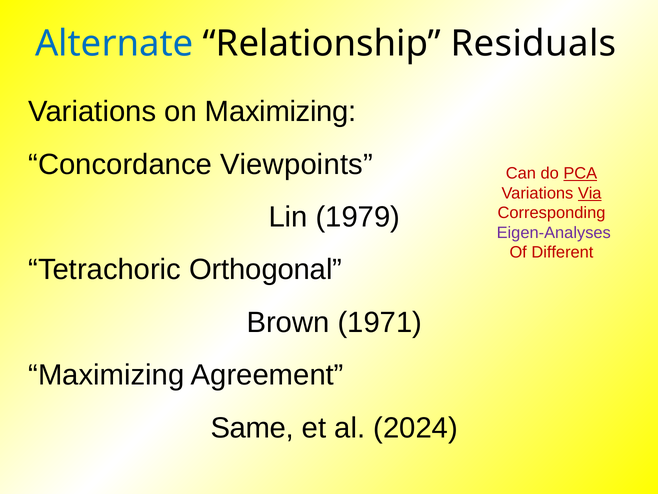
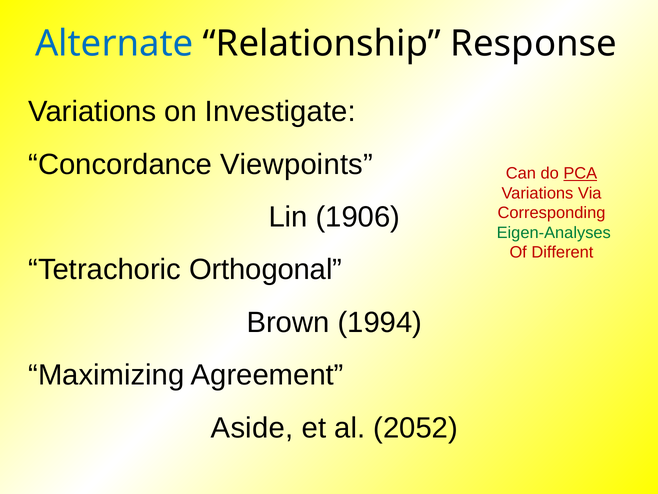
Residuals: Residuals -> Response
on Maximizing: Maximizing -> Investigate
Via underline: present -> none
1979: 1979 -> 1906
Eigen-Analyses colour: purple -> green
1971: 1971 -> 1994
Same: Same -> Aside
2024: 2024 -> 2052
